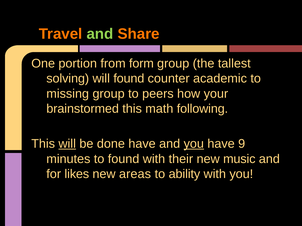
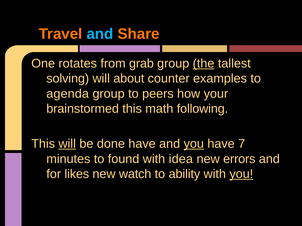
and at (100, 34) colour: light green -> light blue
portion: portion -> rotates
form: form -> grab
the underline: none -> present
will found: found -> about
academic: academic -> examples
missing: missing -> agenda
9: 9 -> 7
their: their -> idea
music: music -> errors
areas: areas -> watch
you at (241, 174) underline: none -> present
